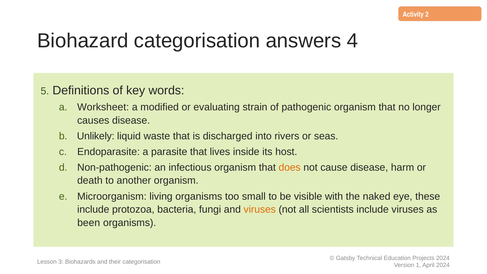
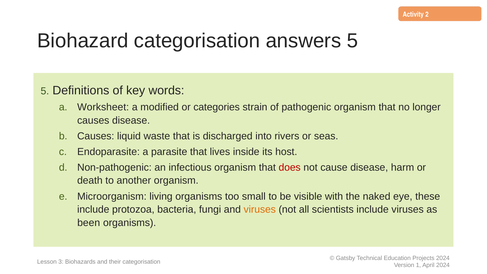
answers 4: 4 -> 5
evaluating: evaluating -> categories
Unlikely at (96, 136): Unlikely -> Causes
does colour: orange -> red
